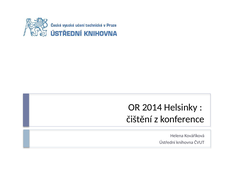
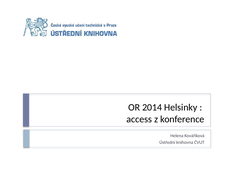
čištění: čištění -> access
